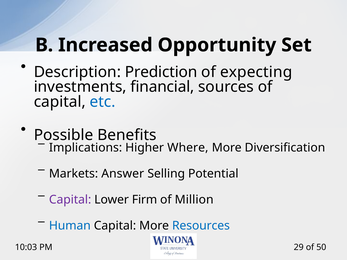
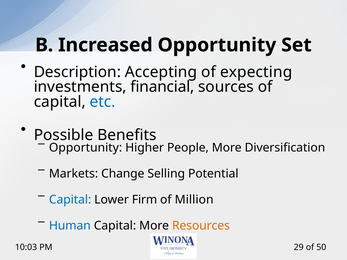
Prediction: Prediction -> Accepting
Implications at (86, 148): Implications -> Opportunity
Where: Where -> People
Answer: Answer -> Change
Capital at (70, 200) colour: purple -> blue
Resources colour: blue -> orange
